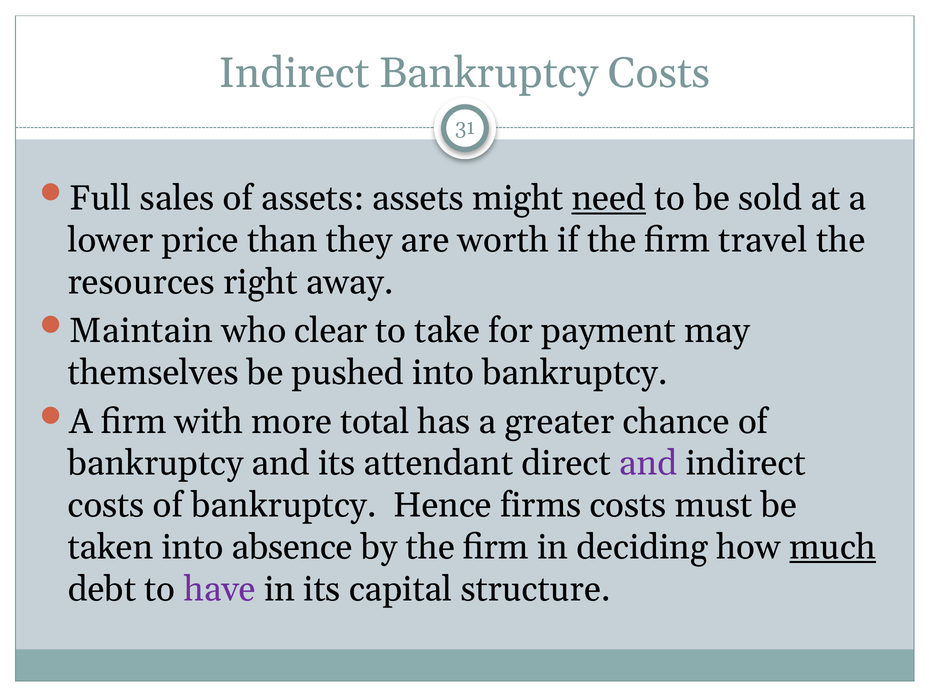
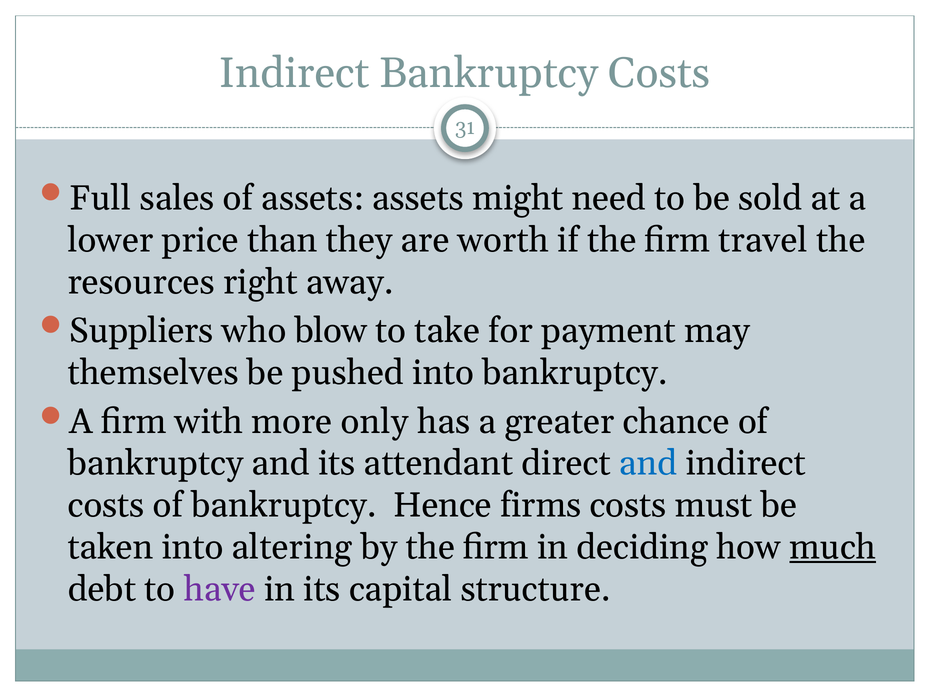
need underline: present -> none
Maintain: Maintain -> Suppliers
clear: clear -> blow
total: total -> only
and at (648, 464) colour: purple -> blue
absence: absence -> altering
